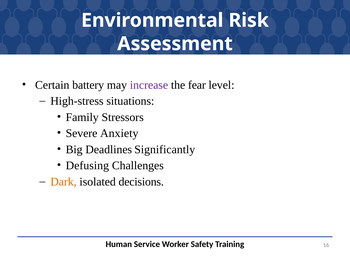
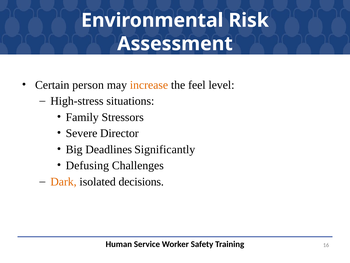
battery: battery -> person
increase colour: purple -> orange
fear: fear -> feel
Anxiety: Anxiety -> Director
